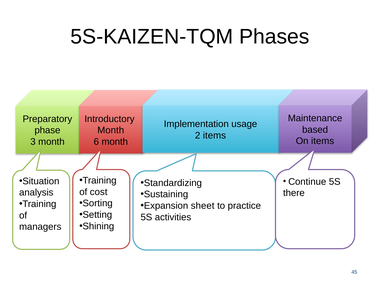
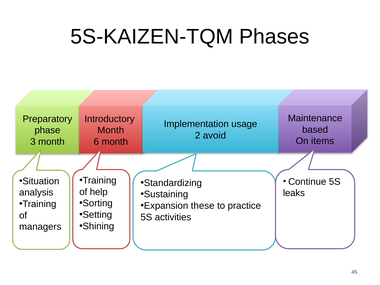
2 items: items -> avoid
cost: cost -> help
there: there -> leaks
sheet: sheet -> these
